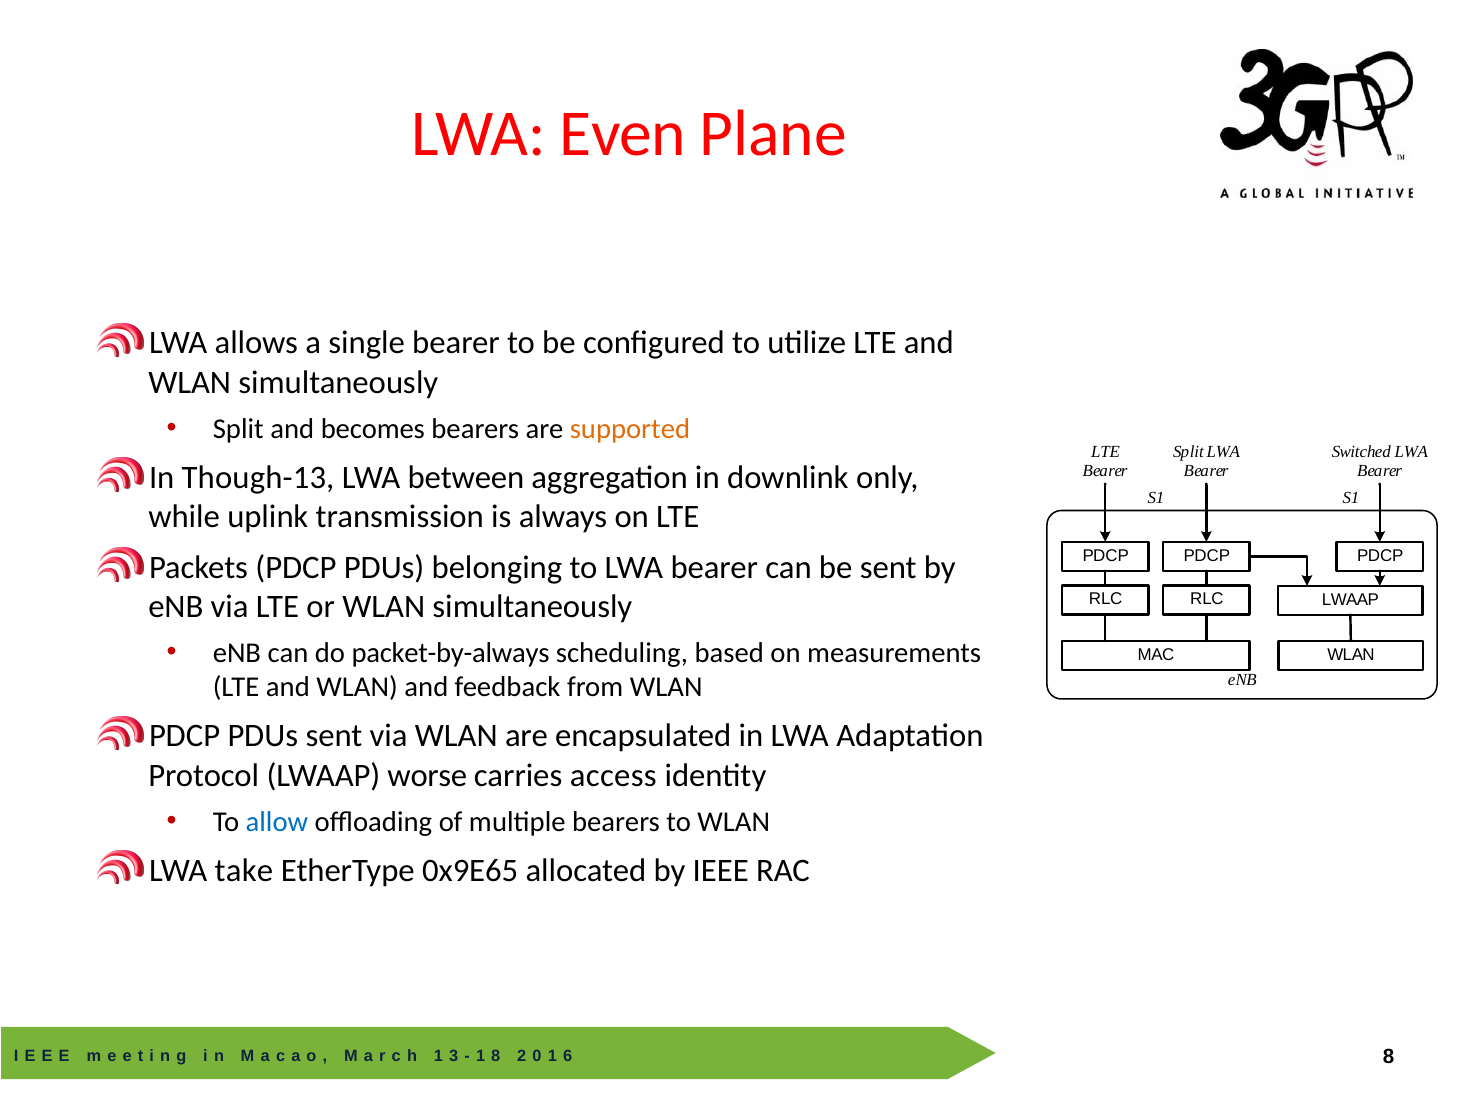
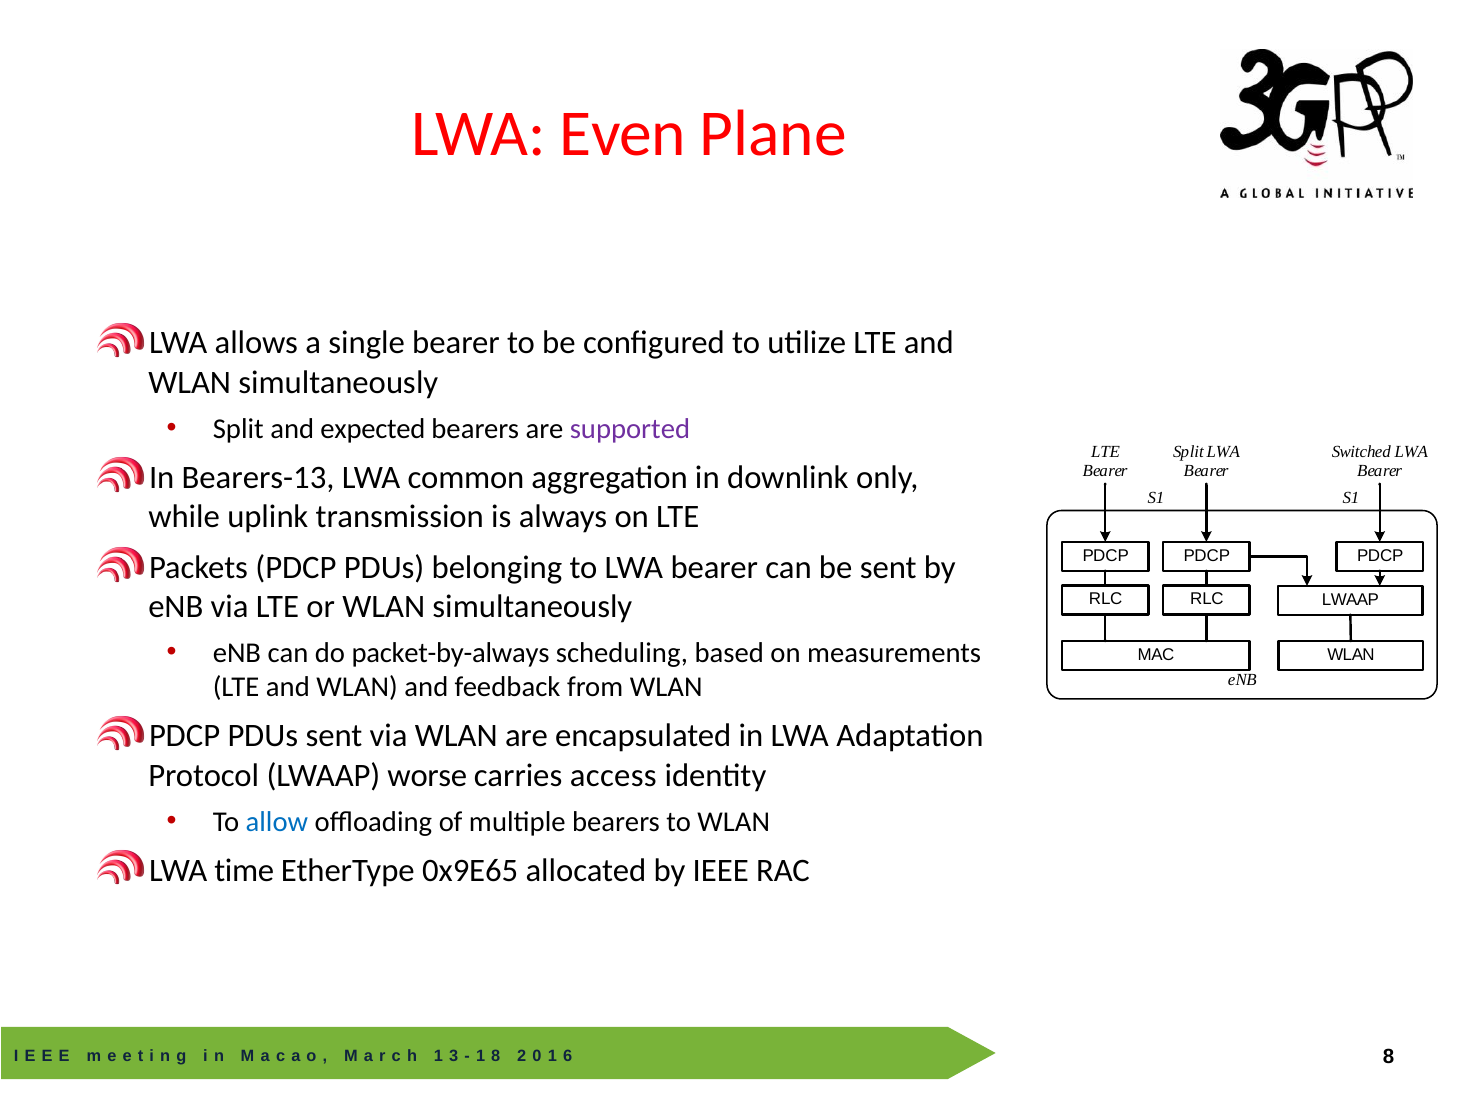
becomes: becomes -> expected
supported colour: orange -> purple
Though-13: Though-13 -> Bearers-13
between: between -> common
take: take -> time
